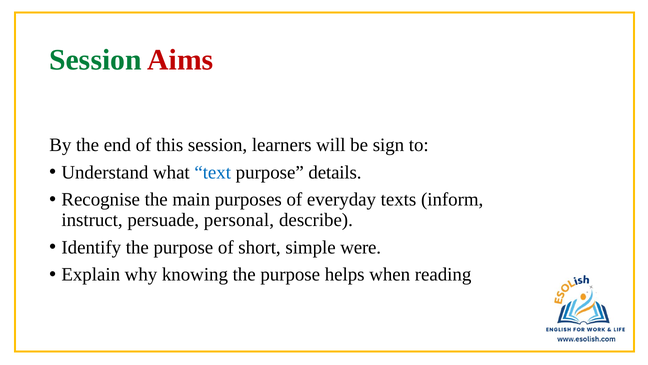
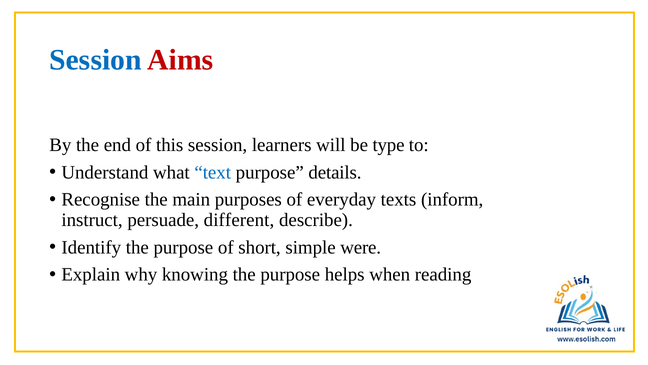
Session at (96, 60) colour: green -> blue
sign: sign -> type
personal: personal -> different
